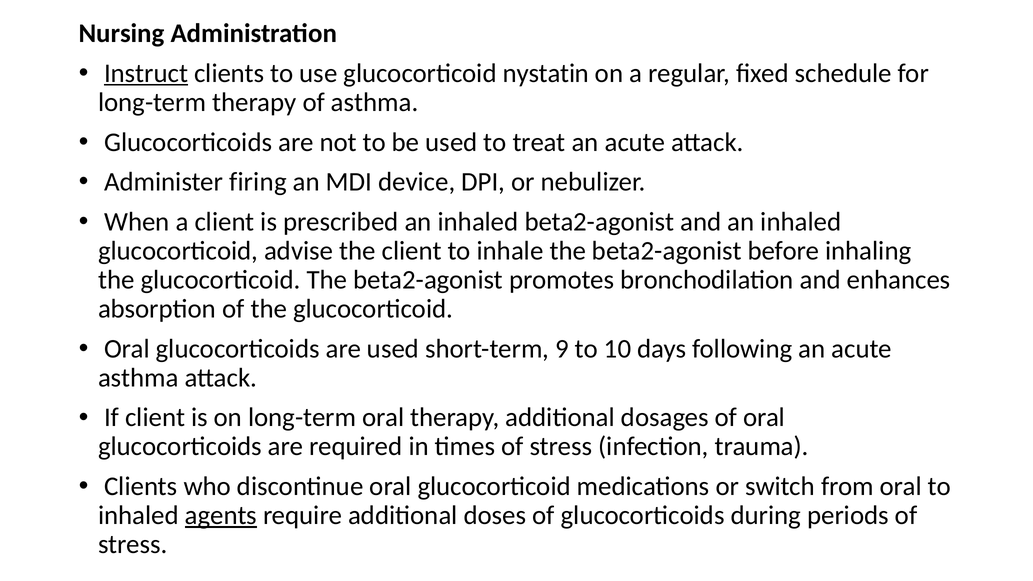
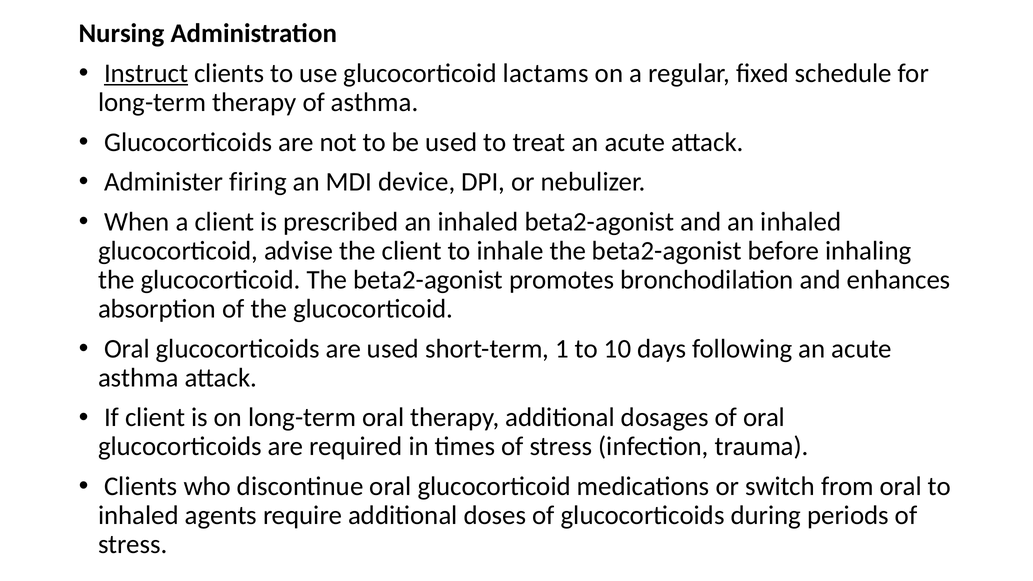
nystatin: nystatin -> lactams
9: 9 -> 1
agents underline: present -> none
